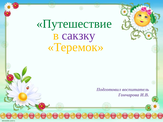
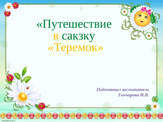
сакзку colour: purple -> green
